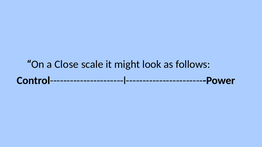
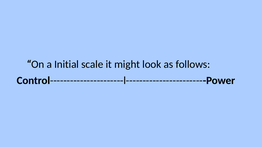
Close: Close -> Initial
